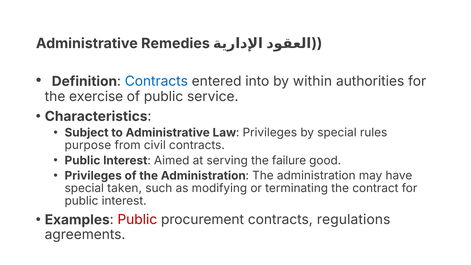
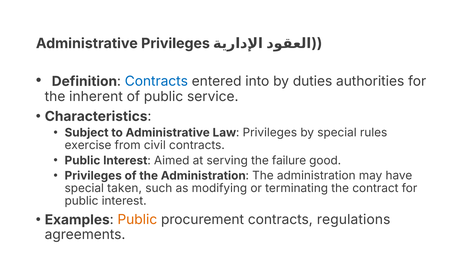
Administrative Remedies: Remedies -> Privileges
within: within -> duties
exercise: exercise -> inherent
purpose: purpose -> exercise
Public at (137, 220) colour: red -> orange
